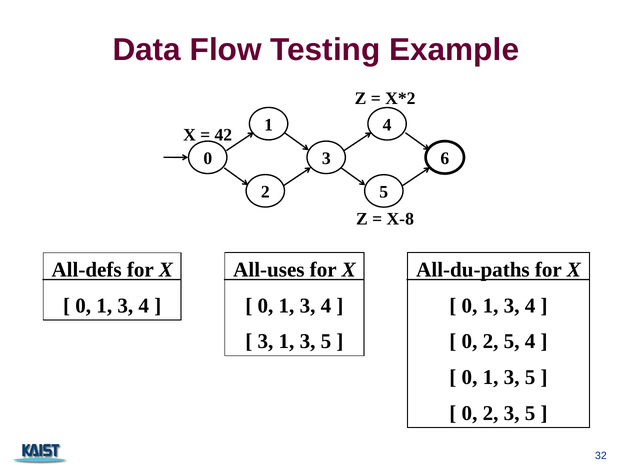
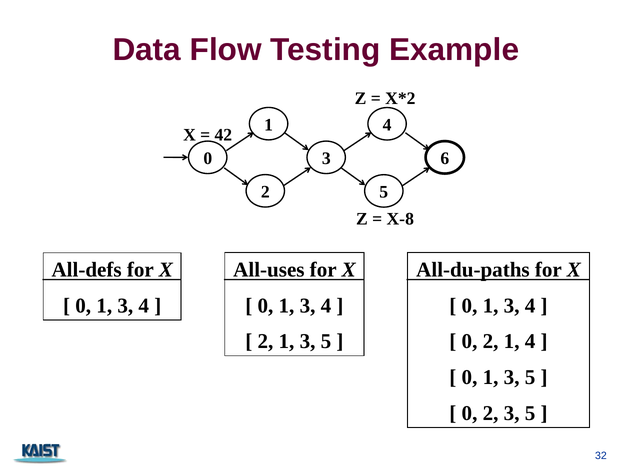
3 at (265, 342): 3 -> 2
5 at (512, 342): 5 -> 1
